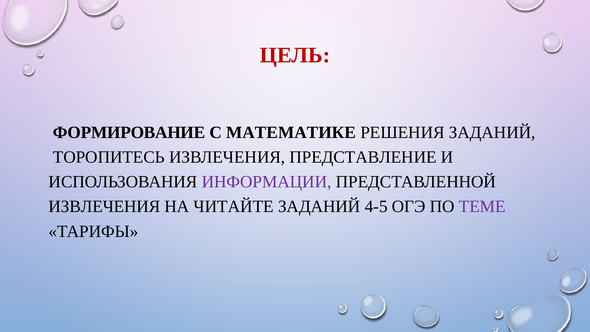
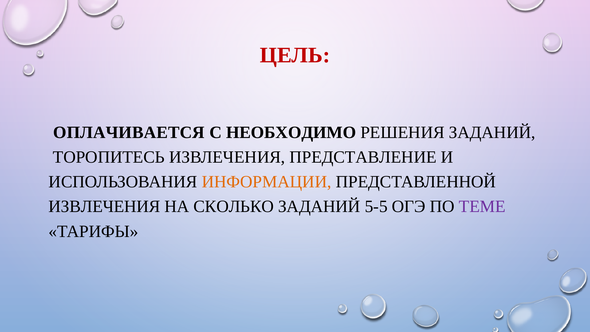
ФОРМИРОВАНИЕ: ФОРМИРОВАНИЕ -> ОПЛАЧИВАЕТСЯ
МАТЕМАТИКЕ: МАТЕМАТИКЕ -> НЕОБХОДИМО
ИНФОРМАЦИИ colour: purple -> orange
ЧИТАЙТЕ: ЧИТАЙТЕ -> СКОЛЬКО
4-5: 4-5 -> 5-5
